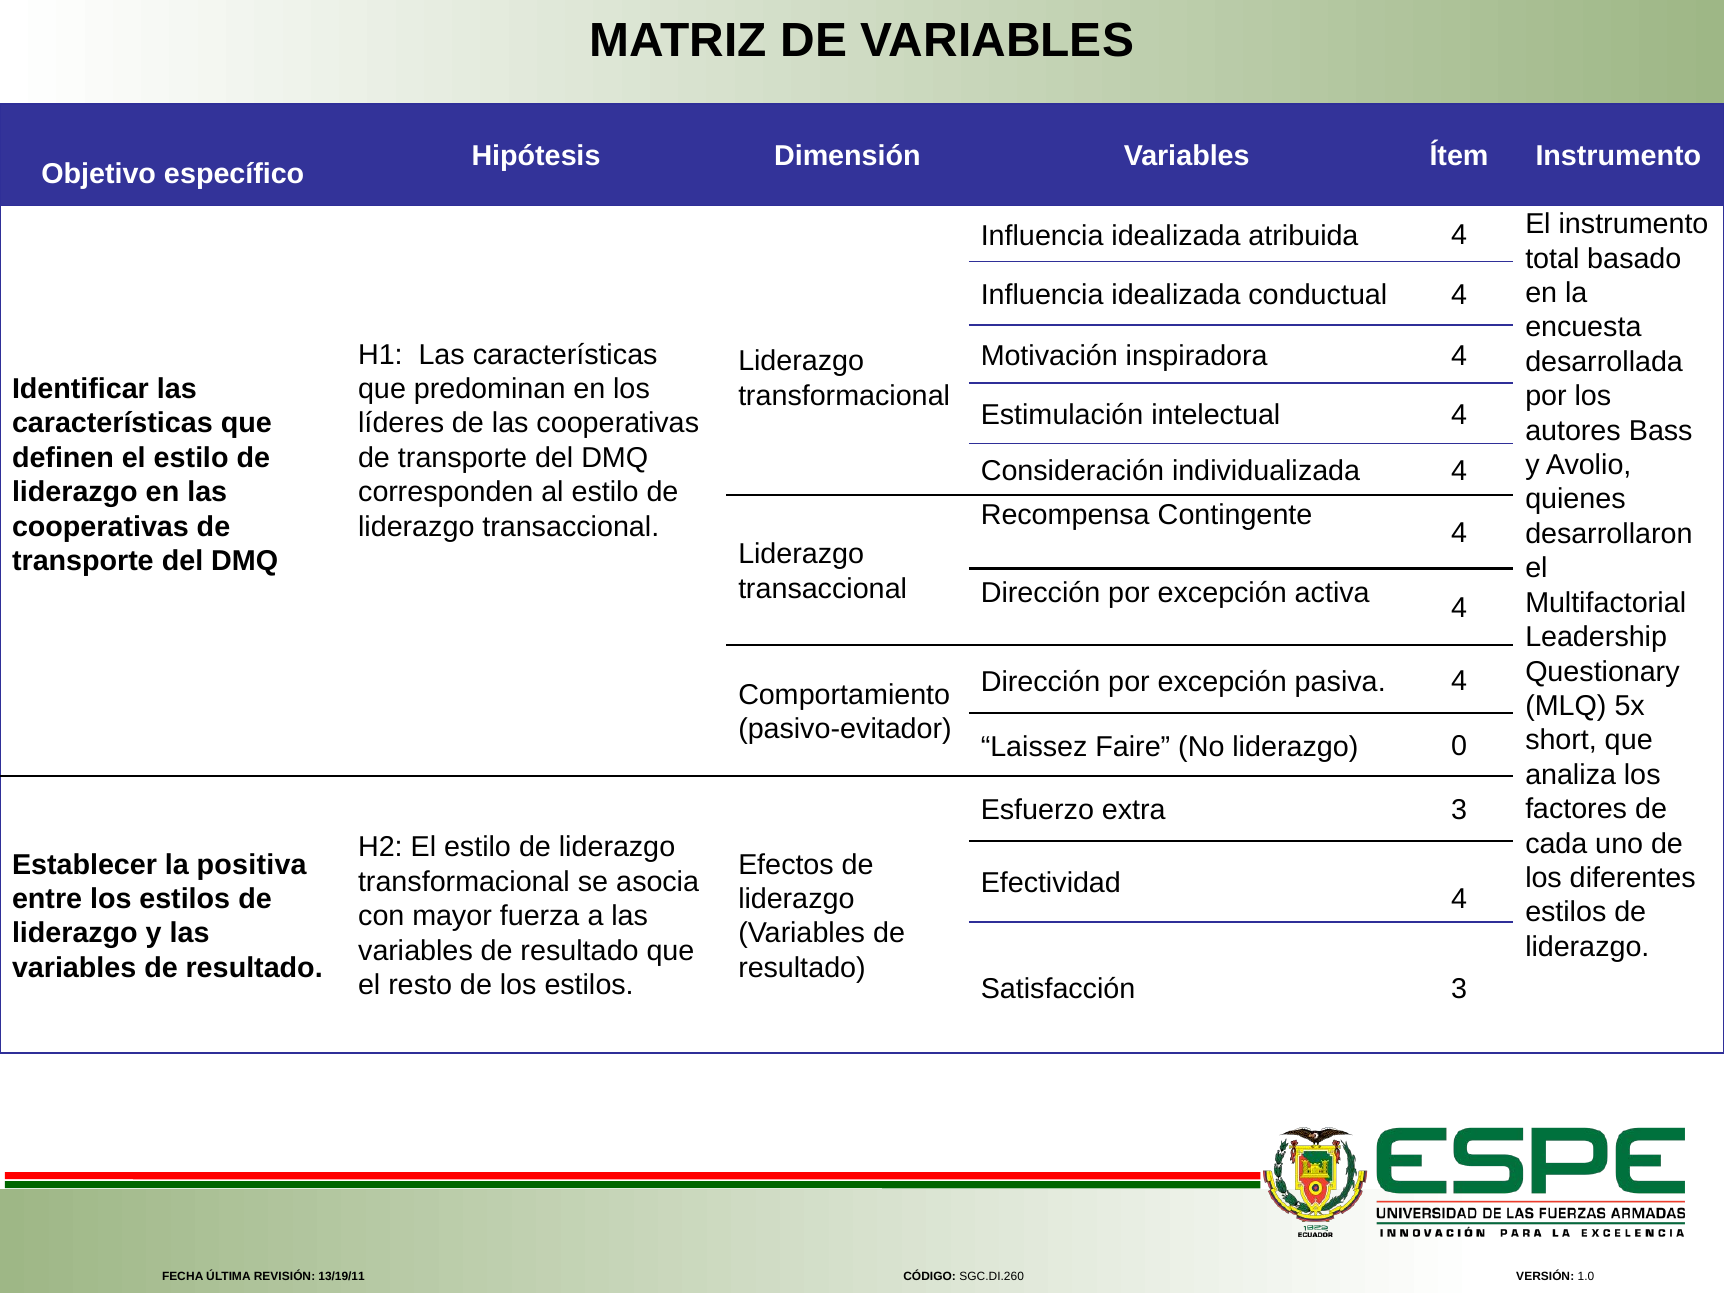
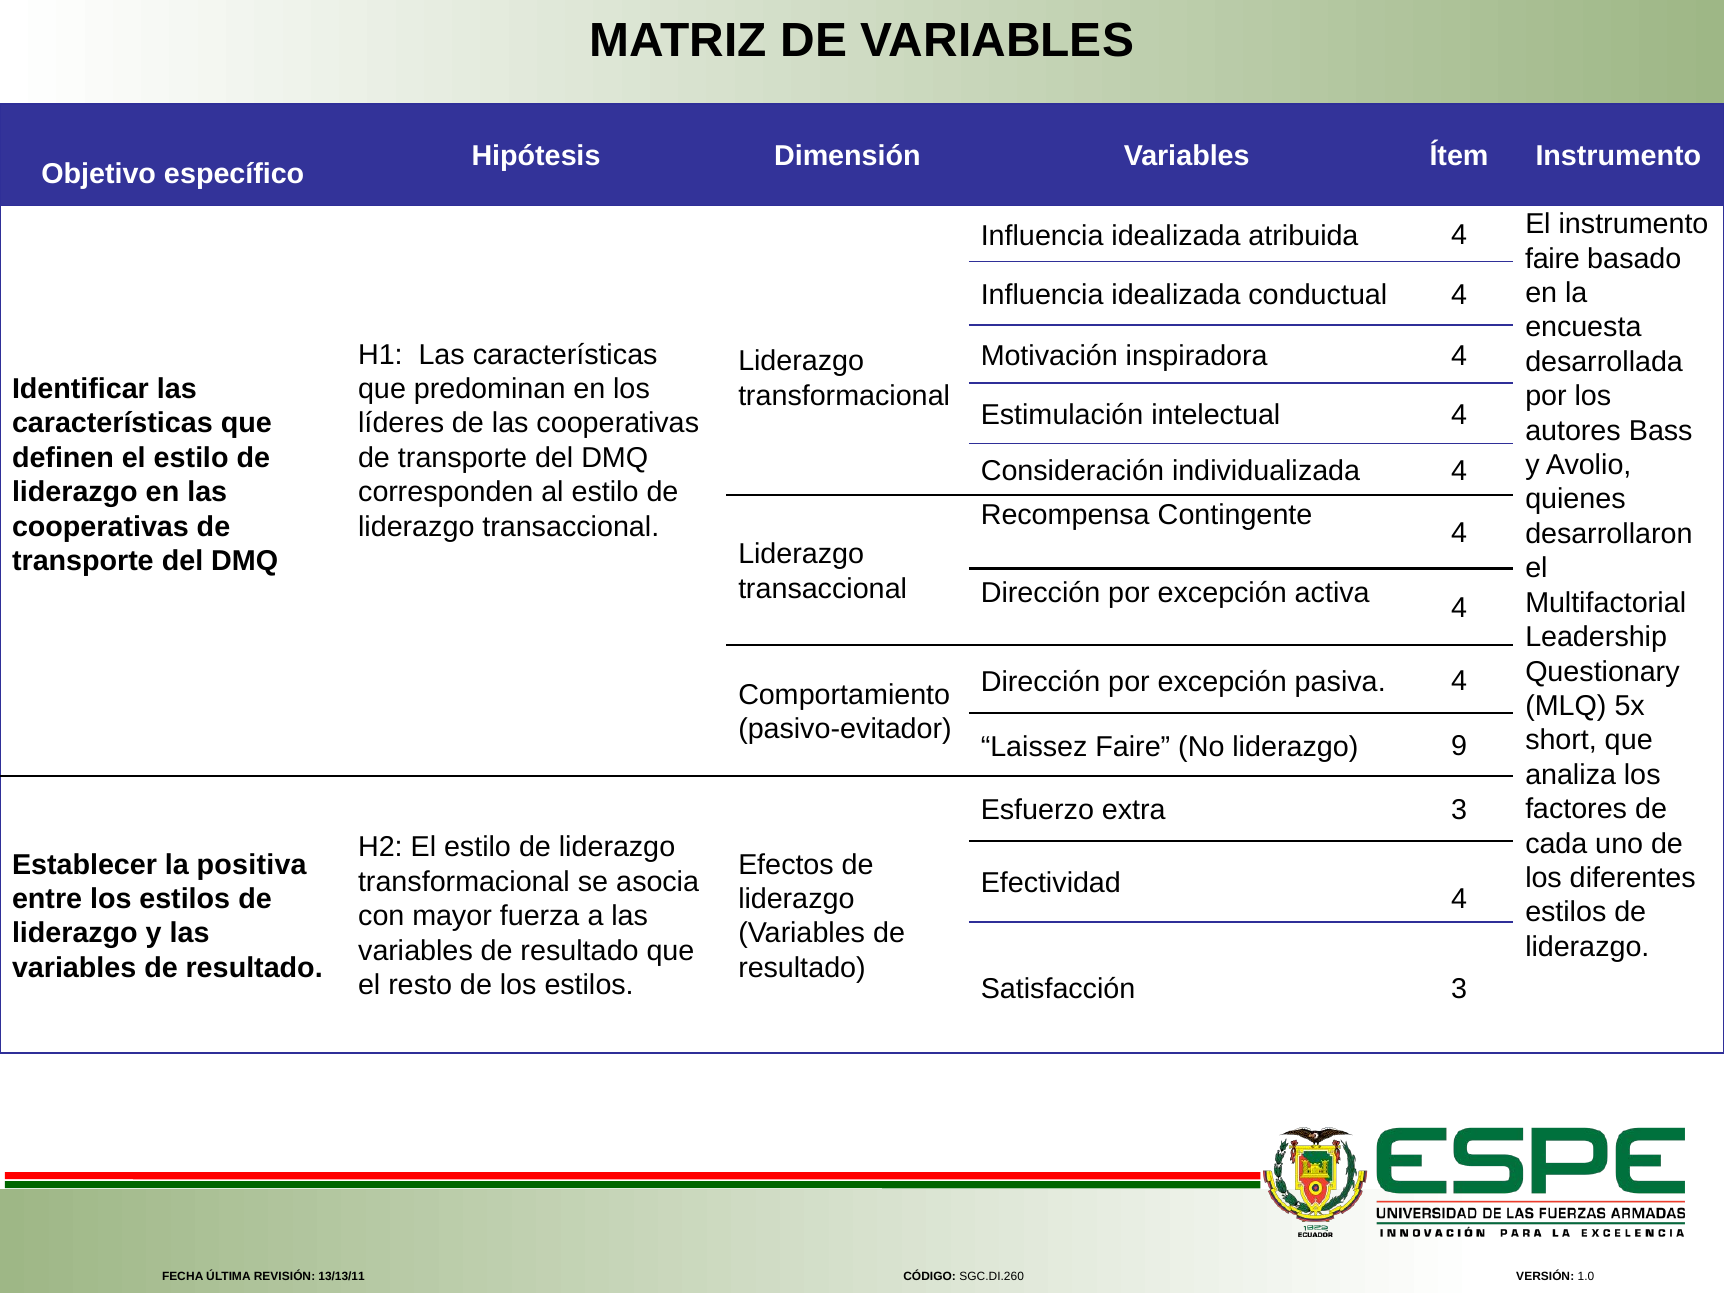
total at (1552, 259): total -> faire
0: 0 -> 9
13/19/11: 13/19/11 -> 13/13/11
